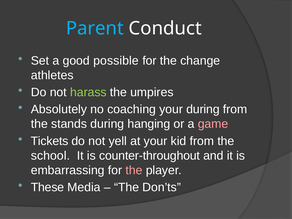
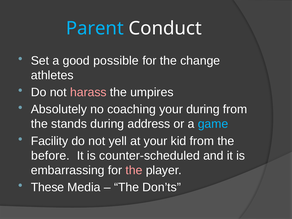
harass colour: light green -> pink
hanging: hanging -> address
game colour: pink -> light blue
Tickets: Tickets -> Facility
school: school -> before
counter-throughout: counter-throughout -> counter-scheduled
